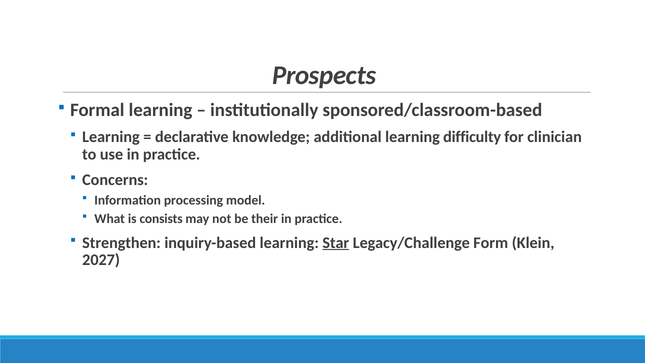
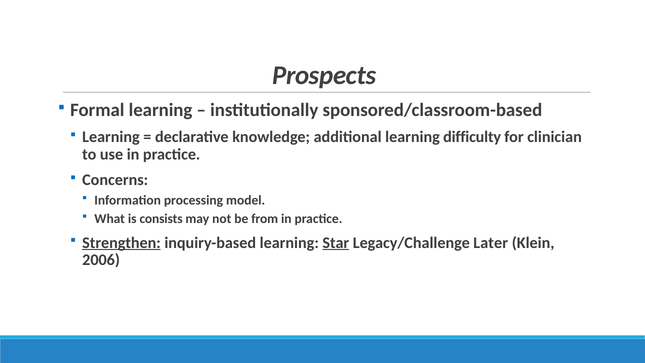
their: their -> from
Strengthen underline: none -> present
Form: Form -> Later
2027: 2027 -> 2006
